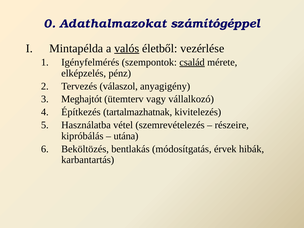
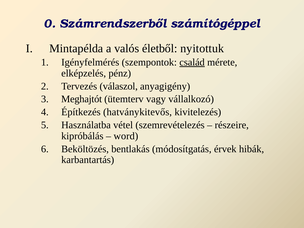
Adathalmazokat: Adathalmazokat -> Számrendszerből
valós underline: present -> none
vezérlése: vezérlése -> nyitottuk
tartalmazhatnak: tartalmazhatnak -> hatványkitevős
utána: utána -> word
